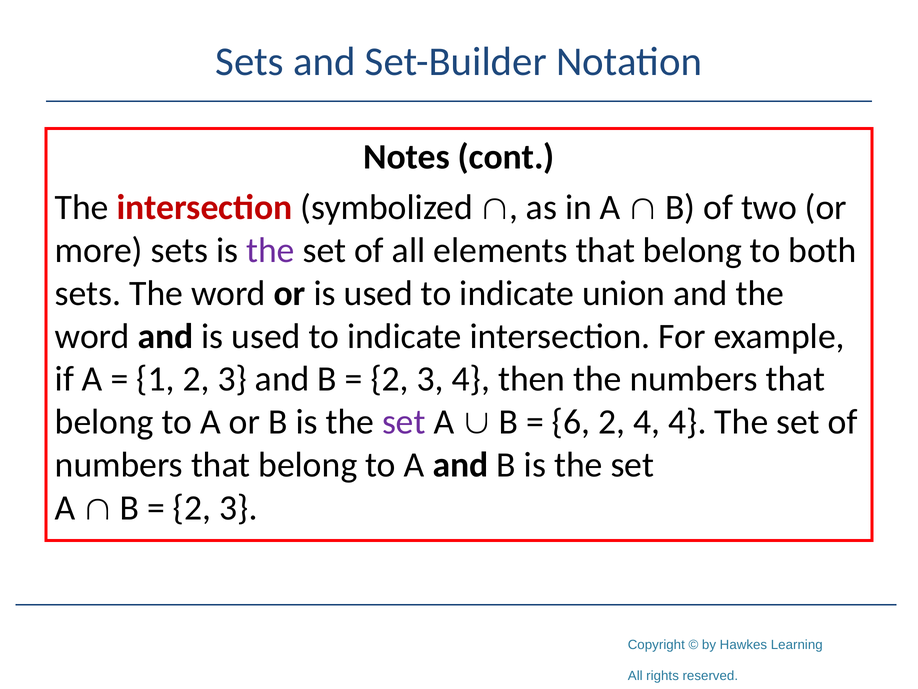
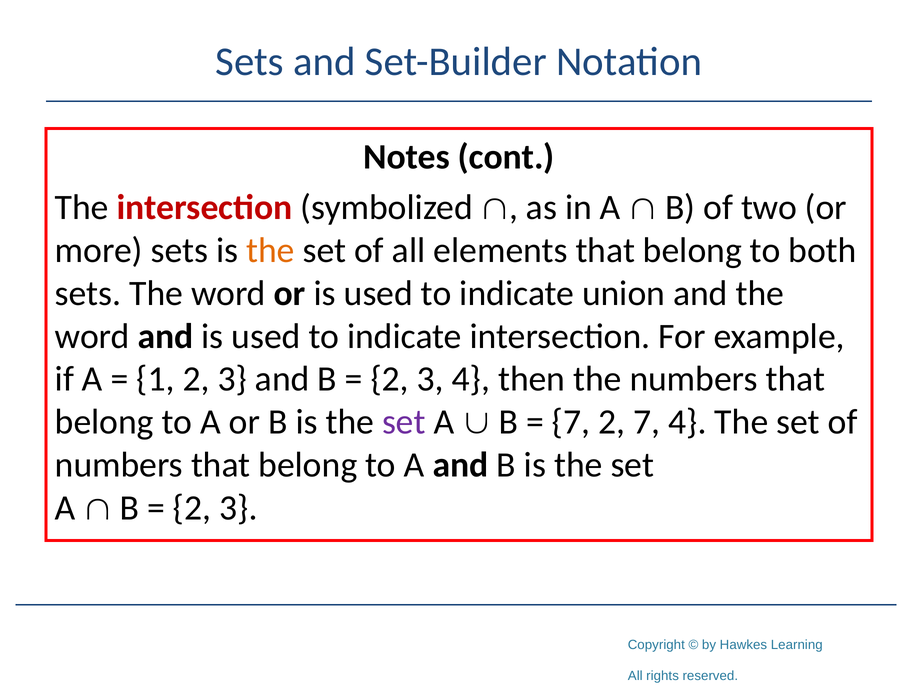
the at (270, 250) colour: purple -> orange
6 at (571, 422): 6 -> 7
2 4: 4 -> 7
